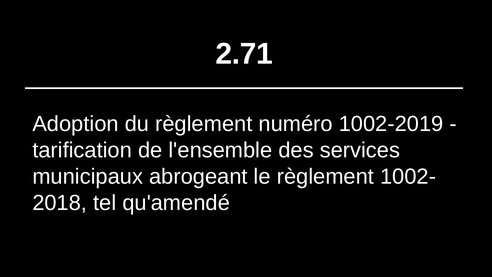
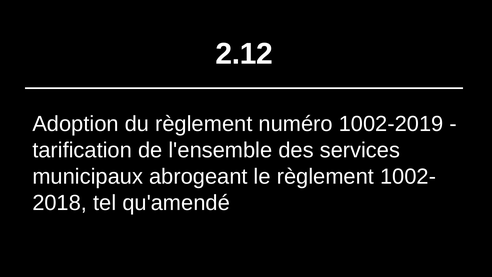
2.71: 2.71 -> 2.12
